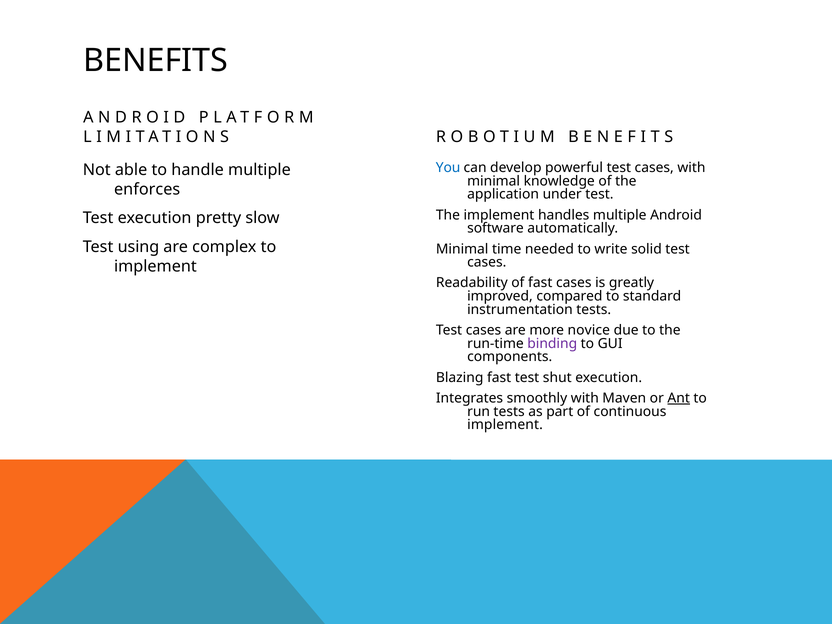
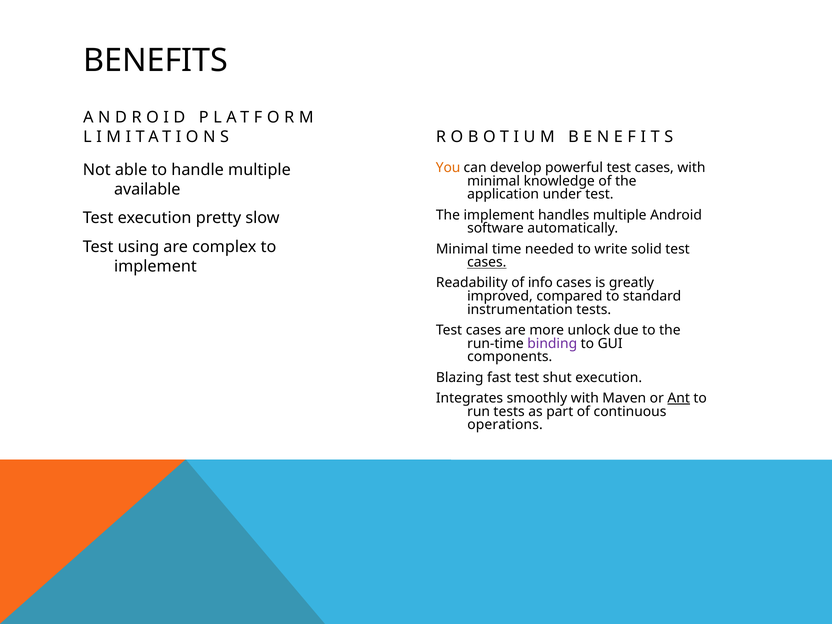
You colour: blue -> orange
enforces: enforces -> available
cases at (487, 262) underline: none -> present
of fast: fast -> info
novice: novice -> unlock
implement at (505, 425): implement -> operations
